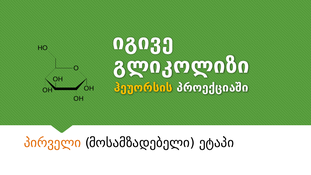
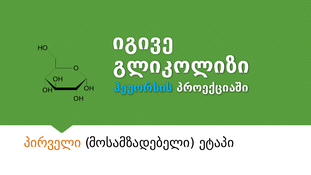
ჰეუორსის colour: yellow -> light blue
